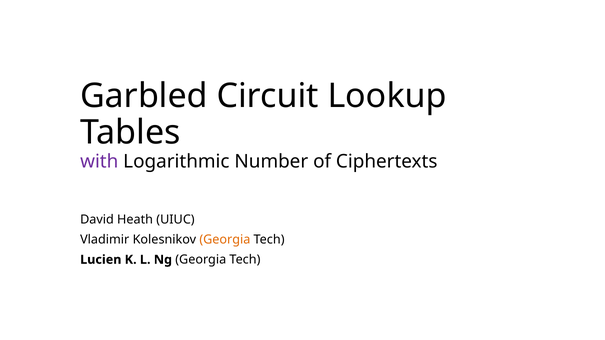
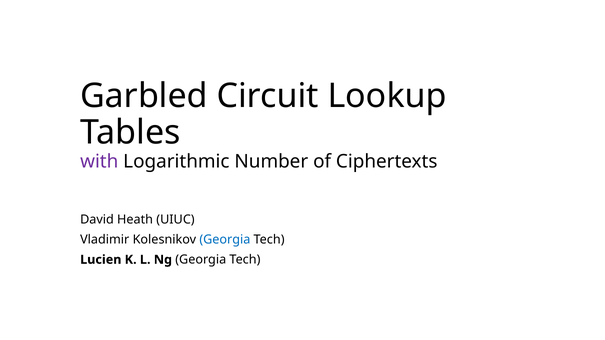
Georgia at (225, 240) colour: orange -> blue
